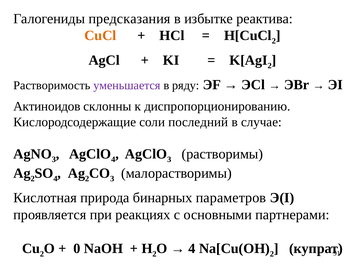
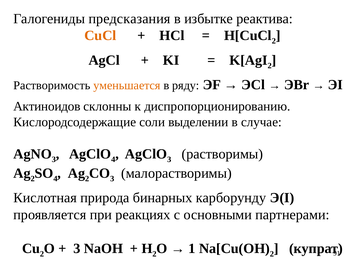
уменьшается colour: purple -> orange
последний: последний -> выделении
параметров: параметров -> карборунду
0 at (77, 249): 0 -> 3
4 at (192, 249): 4 -> 1
